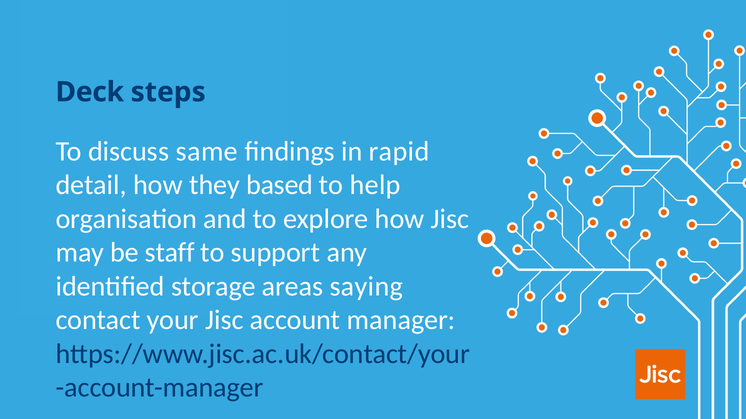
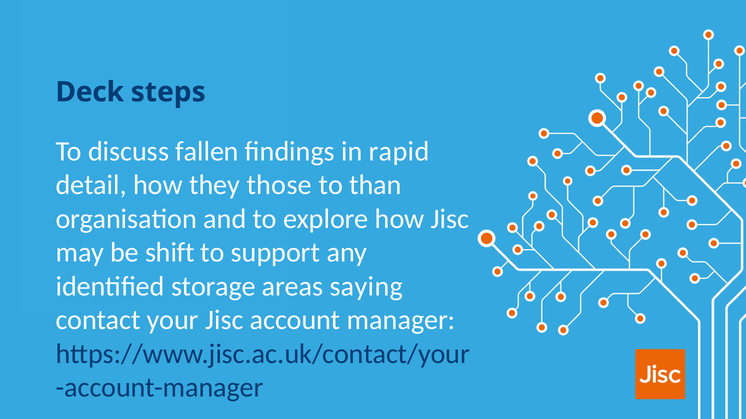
same: same -> fallen
based: based -> those
help: help -> than
staff: staff -> shift
